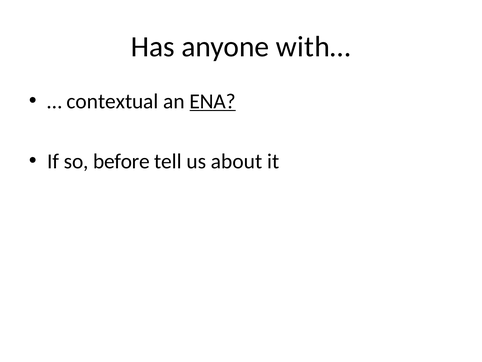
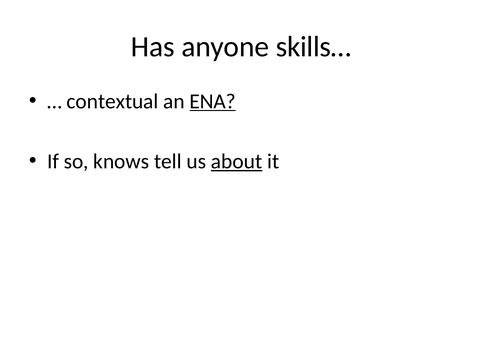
with…: with… -> skills…
before: before -> knows
about underline: none -> present
